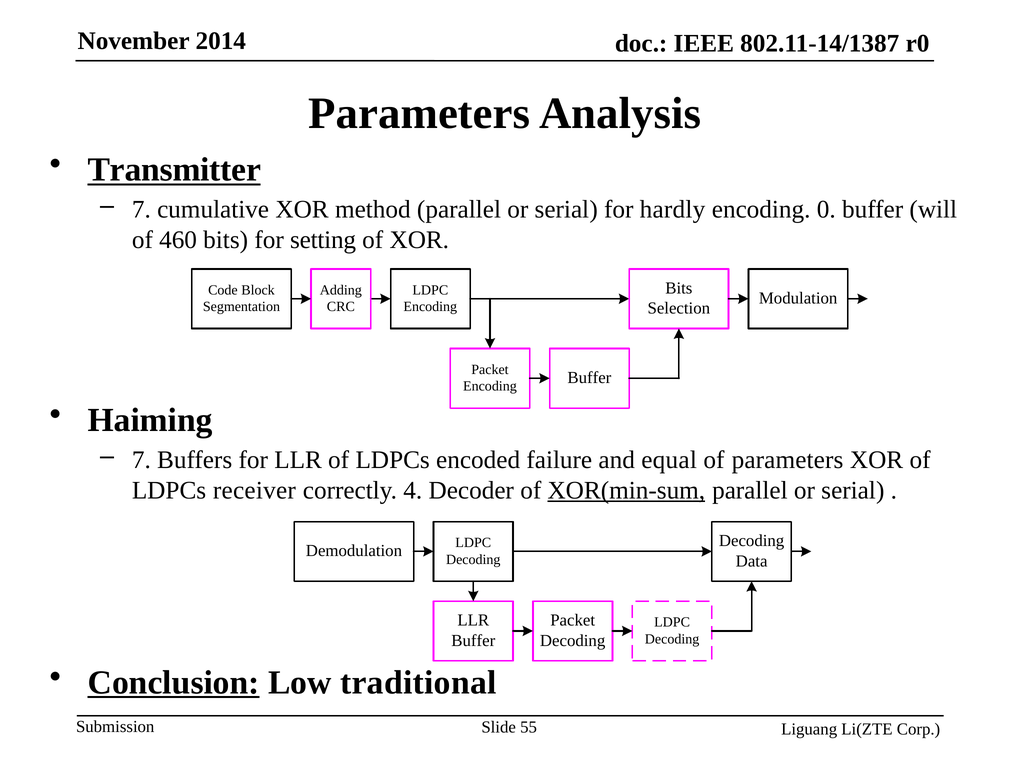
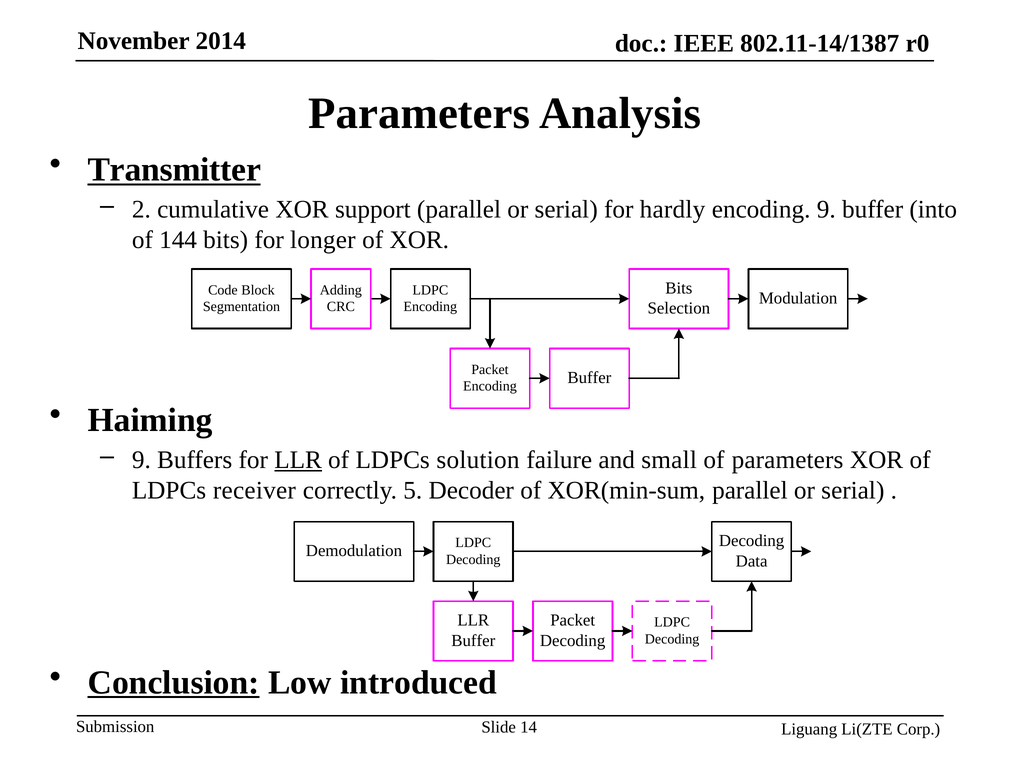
7 at (141, 209): 7 -> 2
method: method -> support
encoding 0: 0 -> 9
will: will -> into
460: 460 -> 144
setting: setting -> longer
7 at (141, 460): 7 -> 9
LLR at (298, 460) underline: none -> present
encoded: encoded -> solution
equal: equal -> small
4: 4 -> 5
XOR(min-sum underline: present -> none
traditional: traditional -> introduced
55: 55 -> 14
